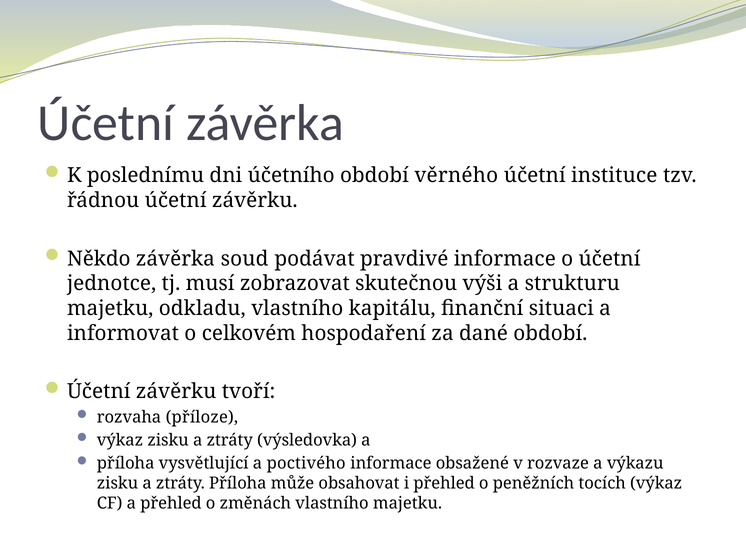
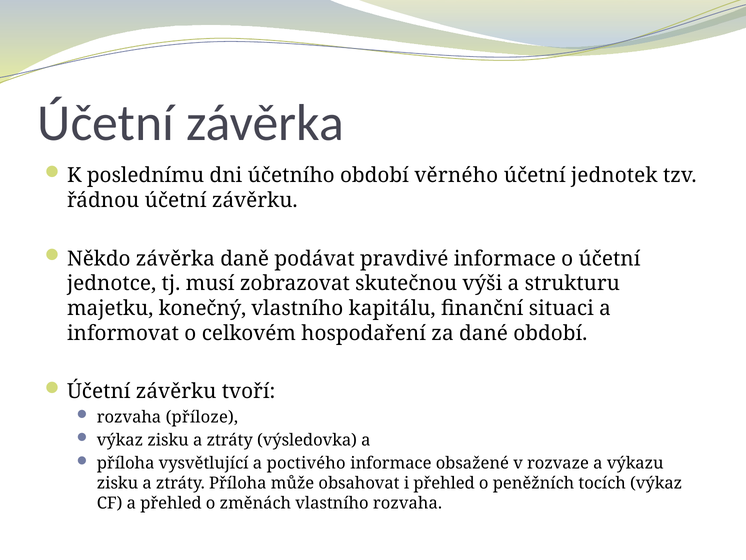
instituce: instituce -> jednotek
soud: soud -> daně
odkladu: odkladu -> konečný
vlastního majetku: majetku -> rozvaha
